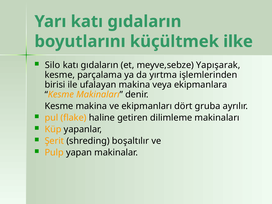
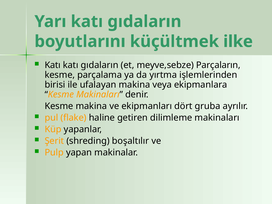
Silo at (53, 65): Silo -> Katı
Yapışarak: Yapışarak -> Parçaların
